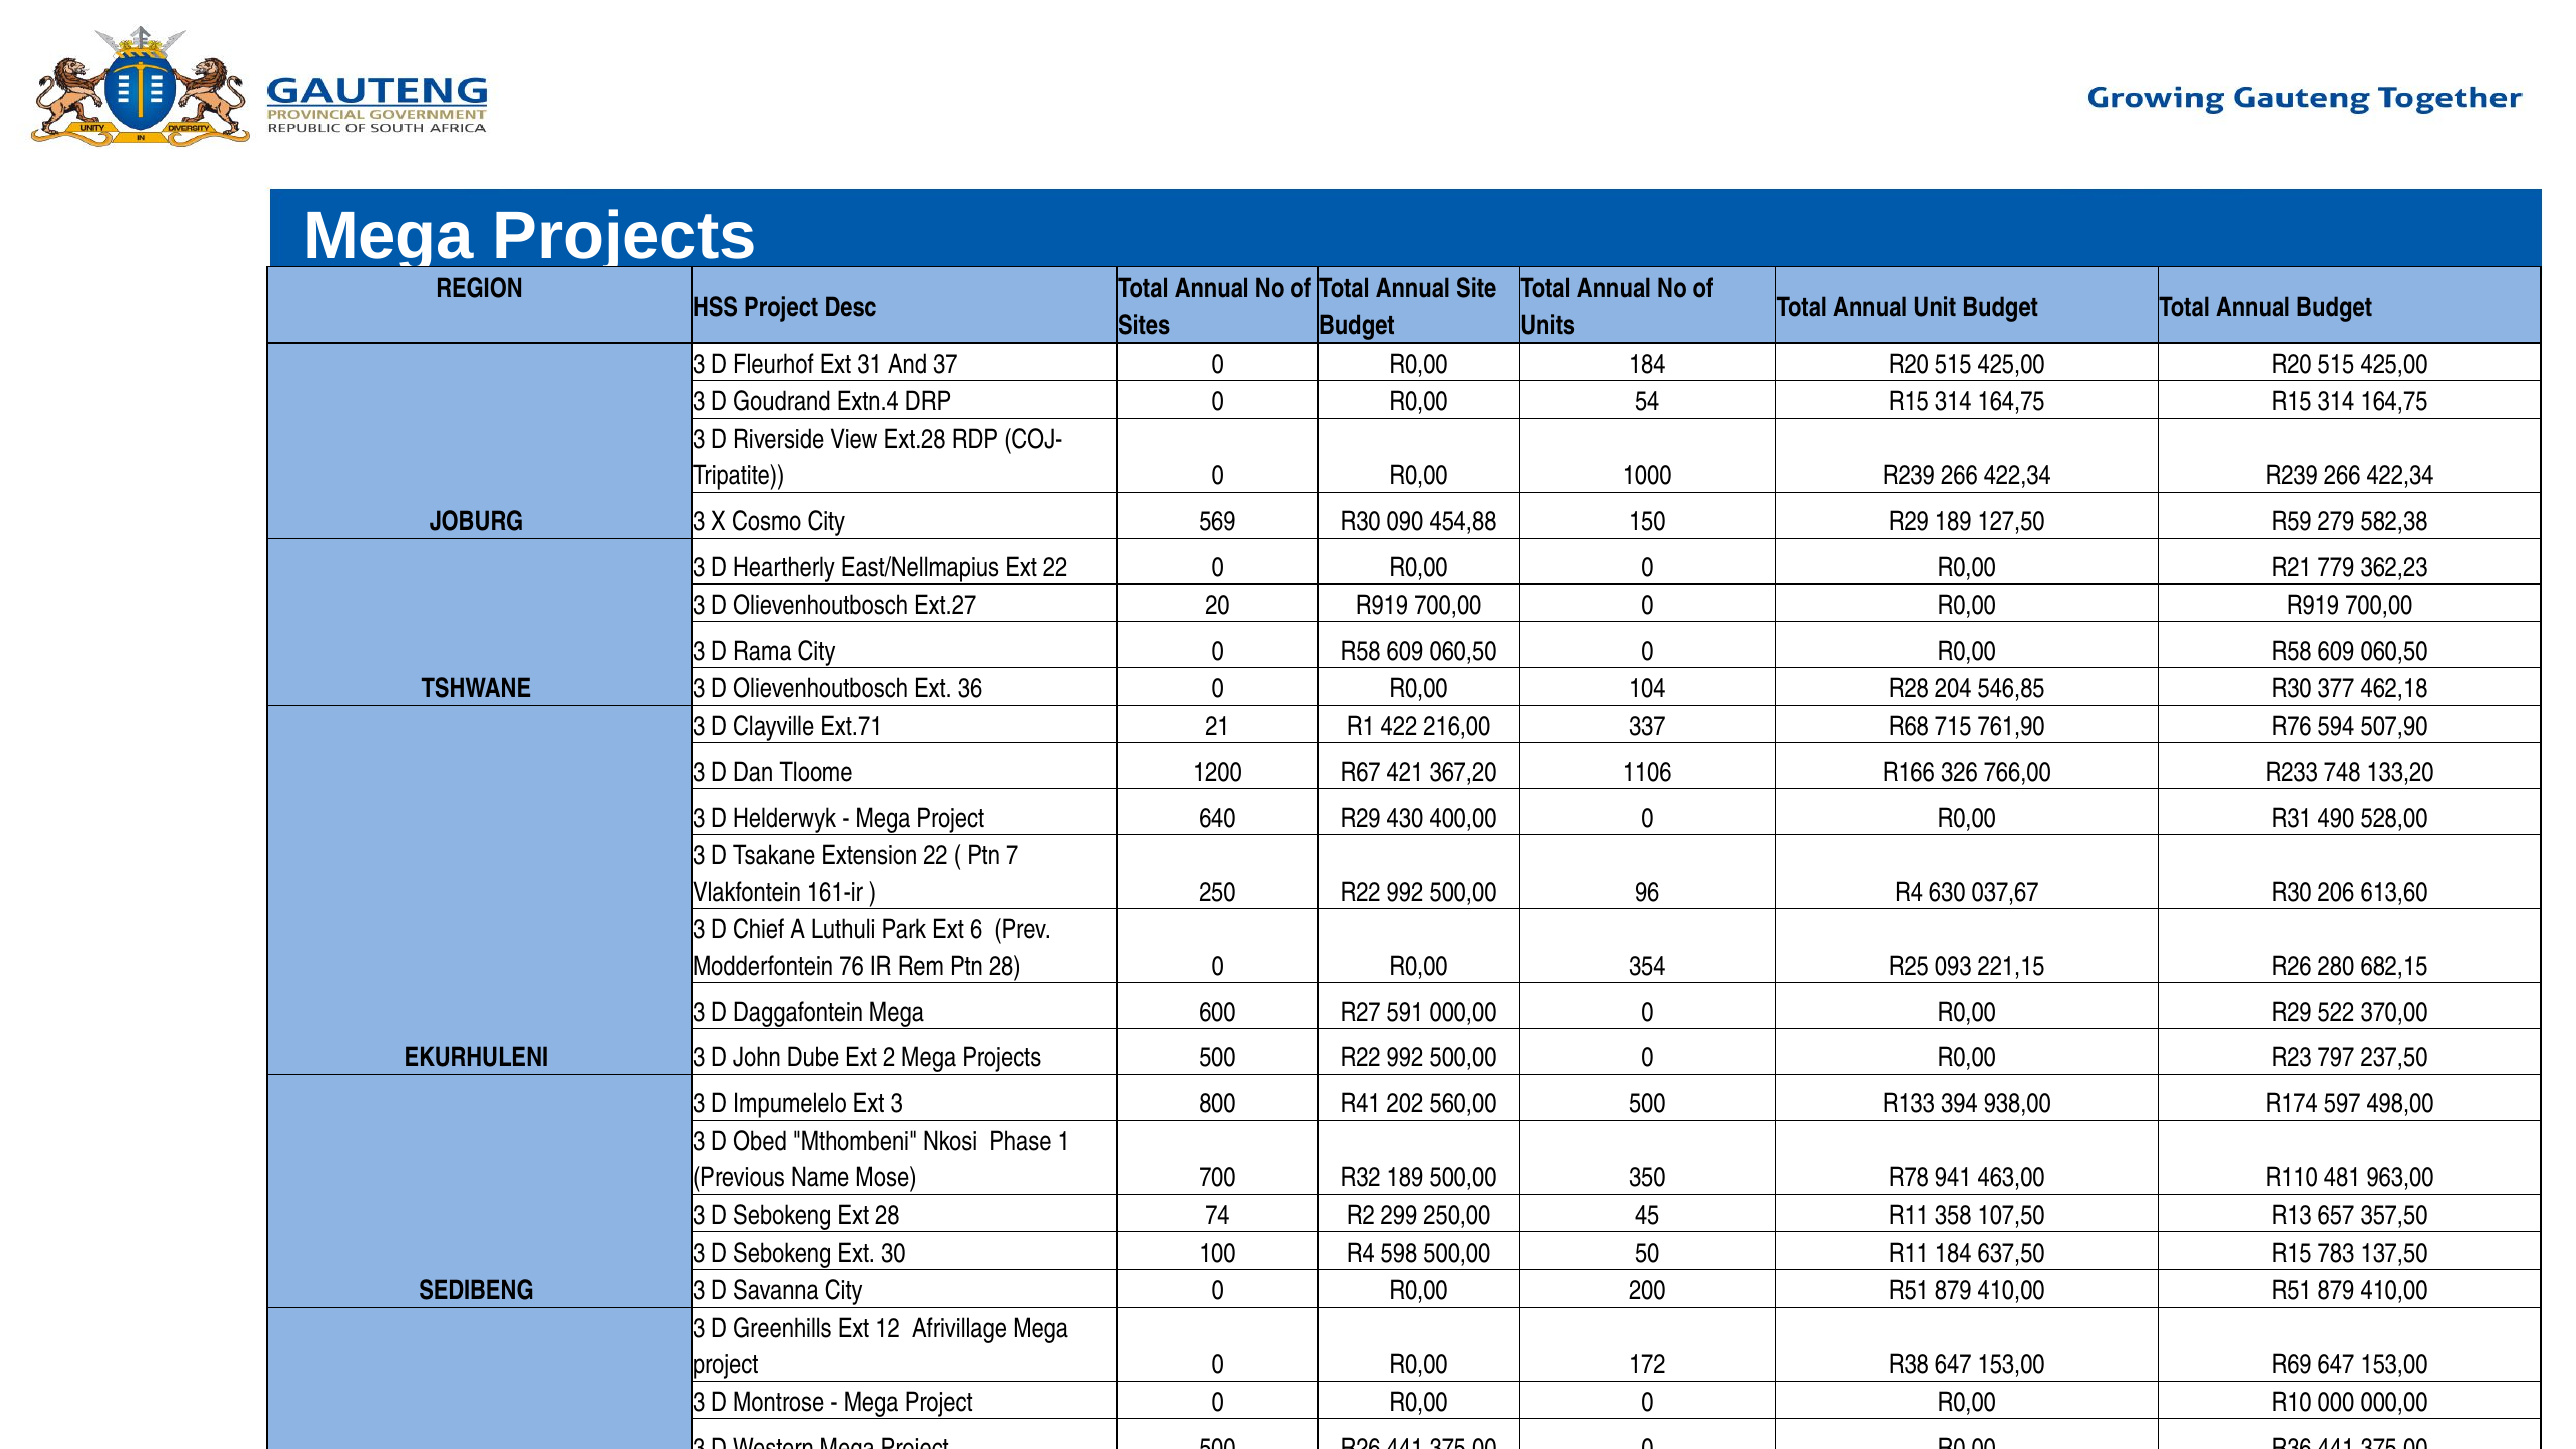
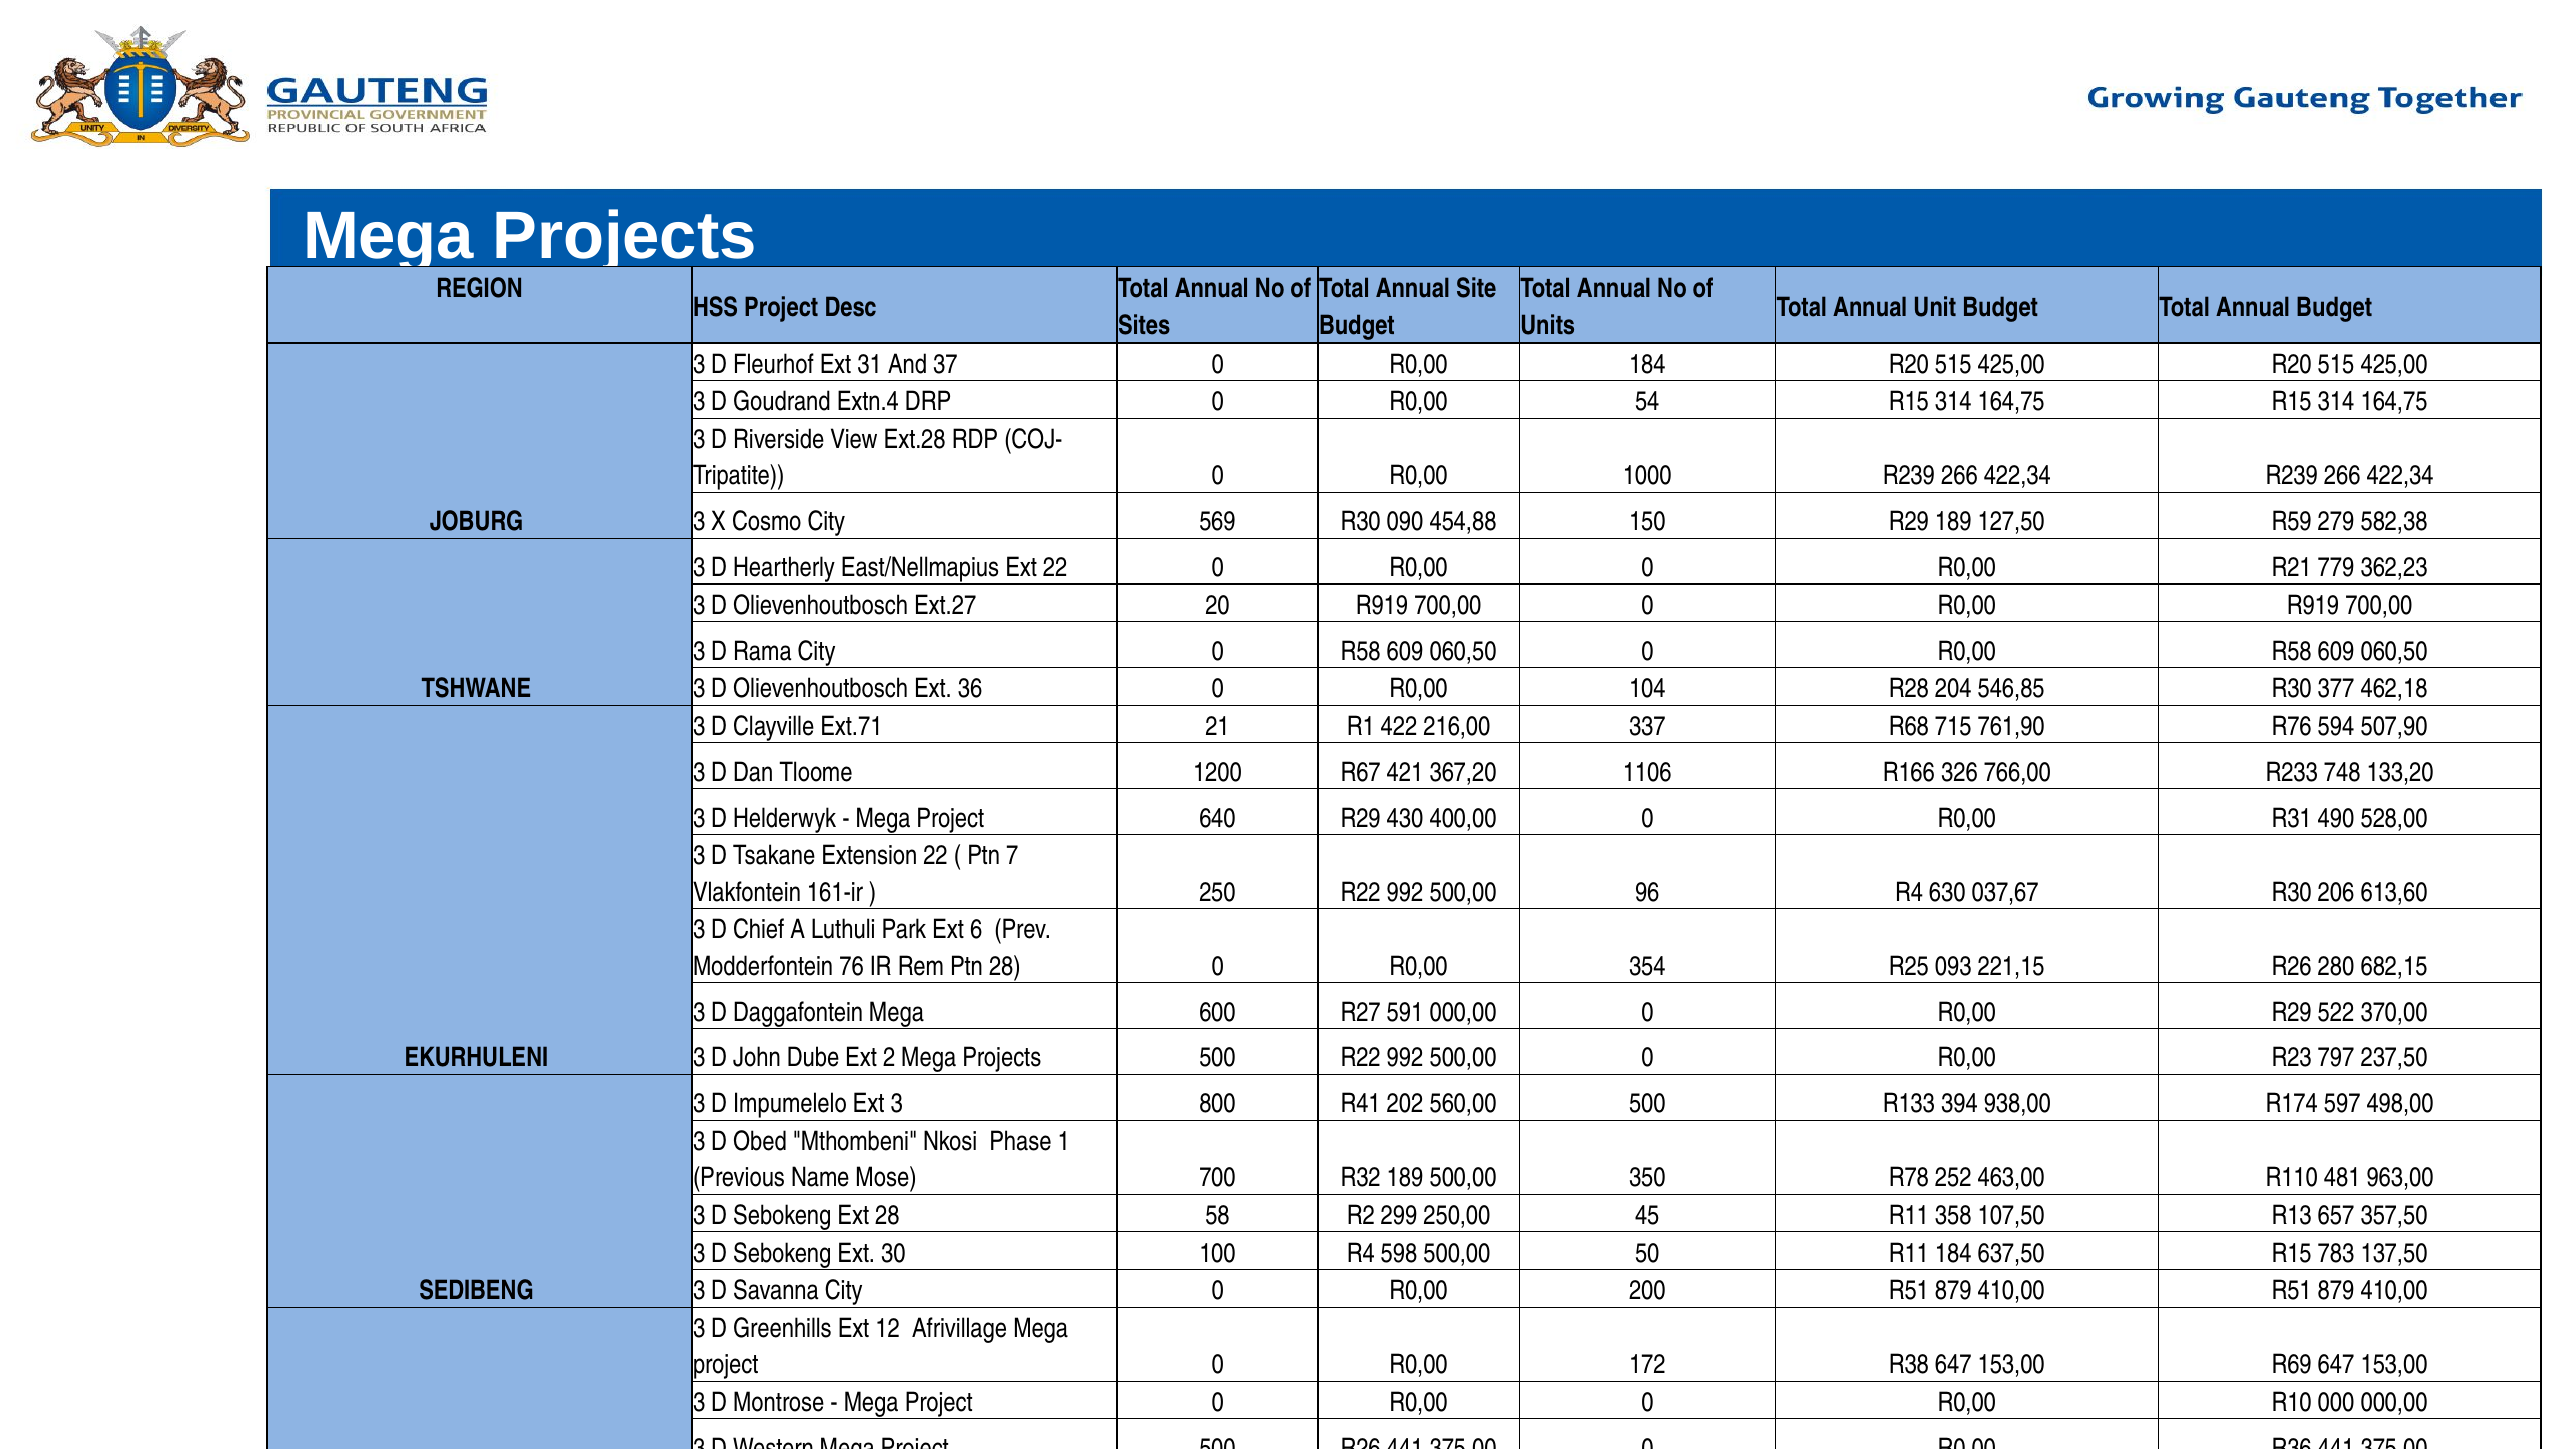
941: 941 -> 252
74: 74 -> 58
